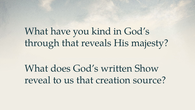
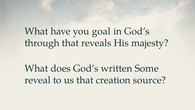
kind: kind -> goal
Show: Show -> Some
